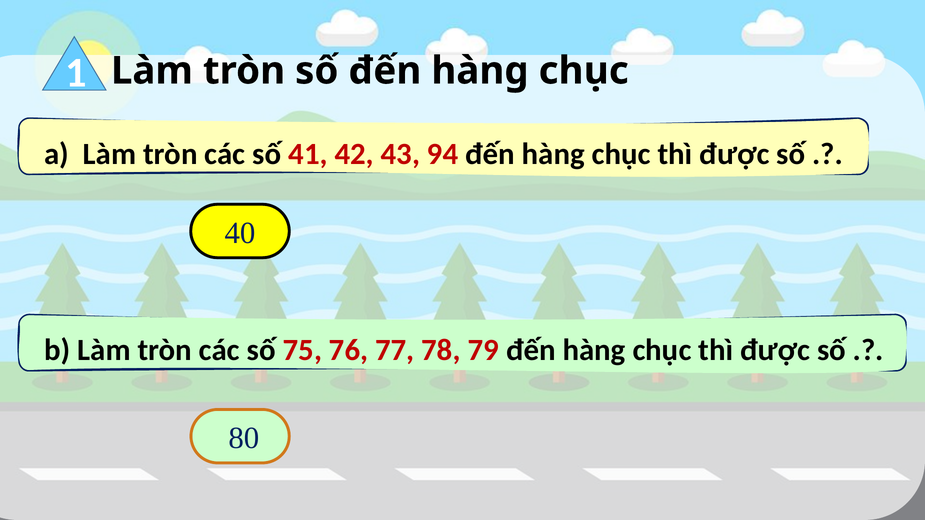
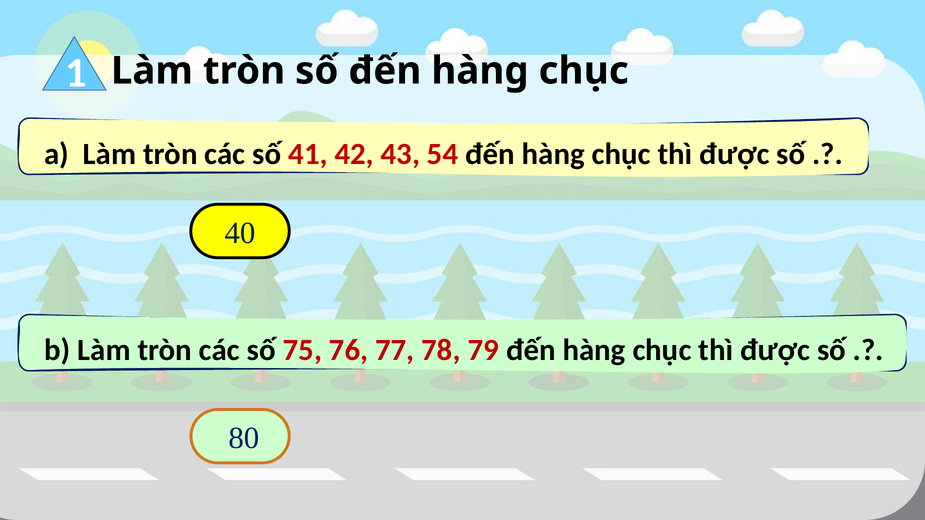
94: 94 -> 54
